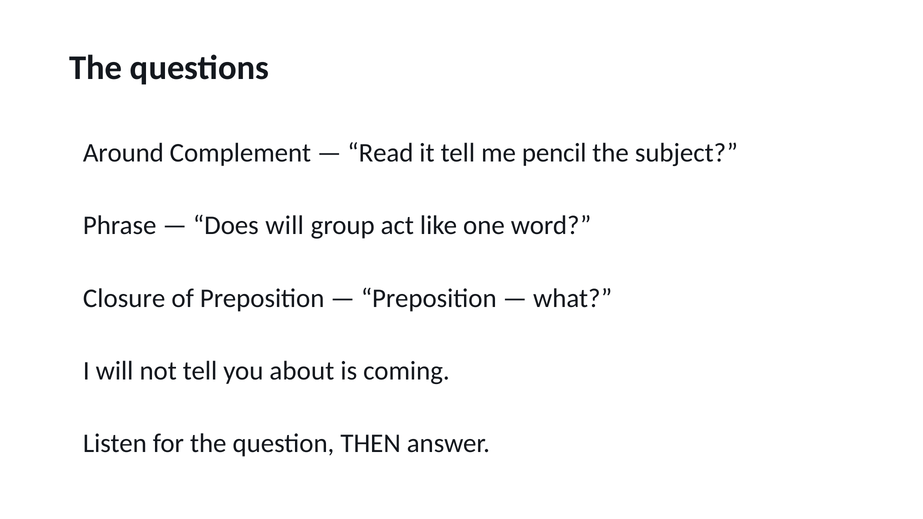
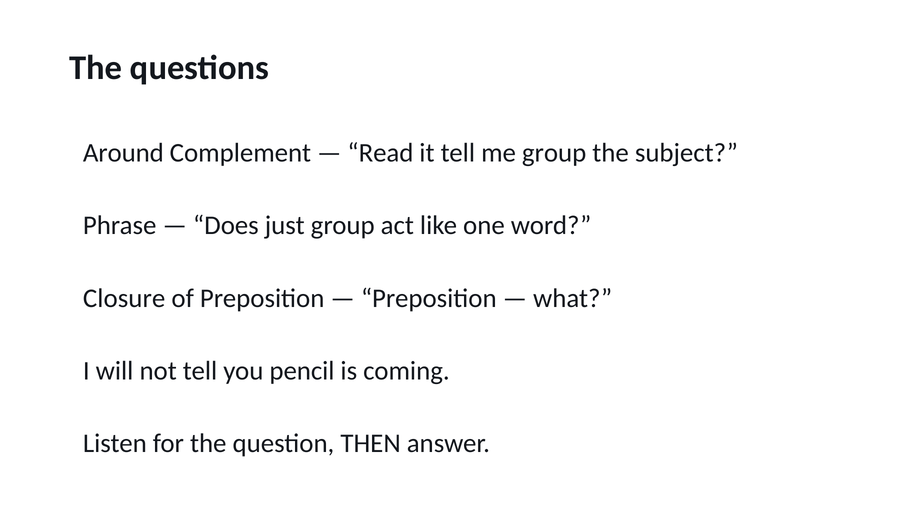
me pencil: pencil -> group
Does will: will -> just
about: about -> pencil
